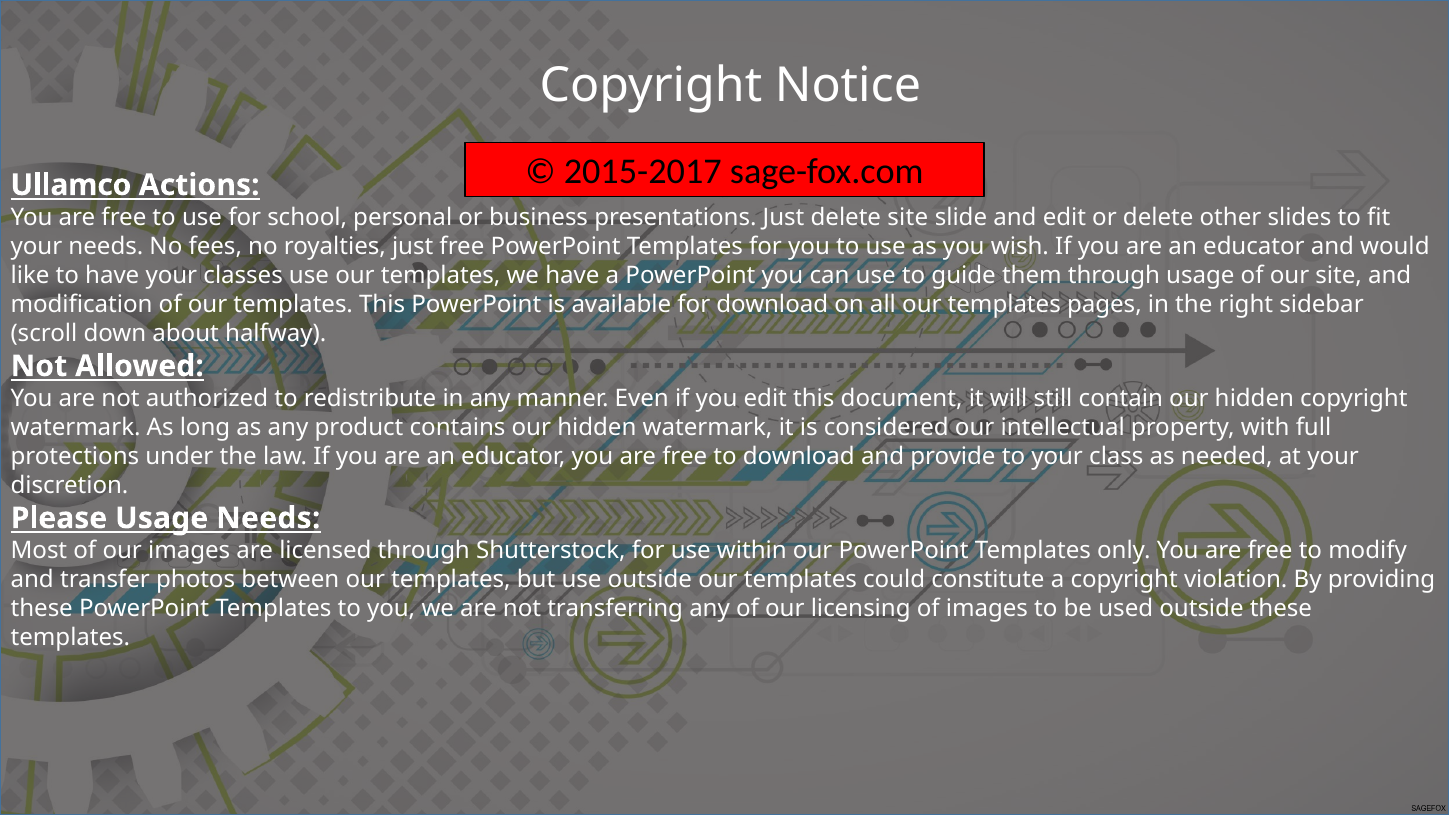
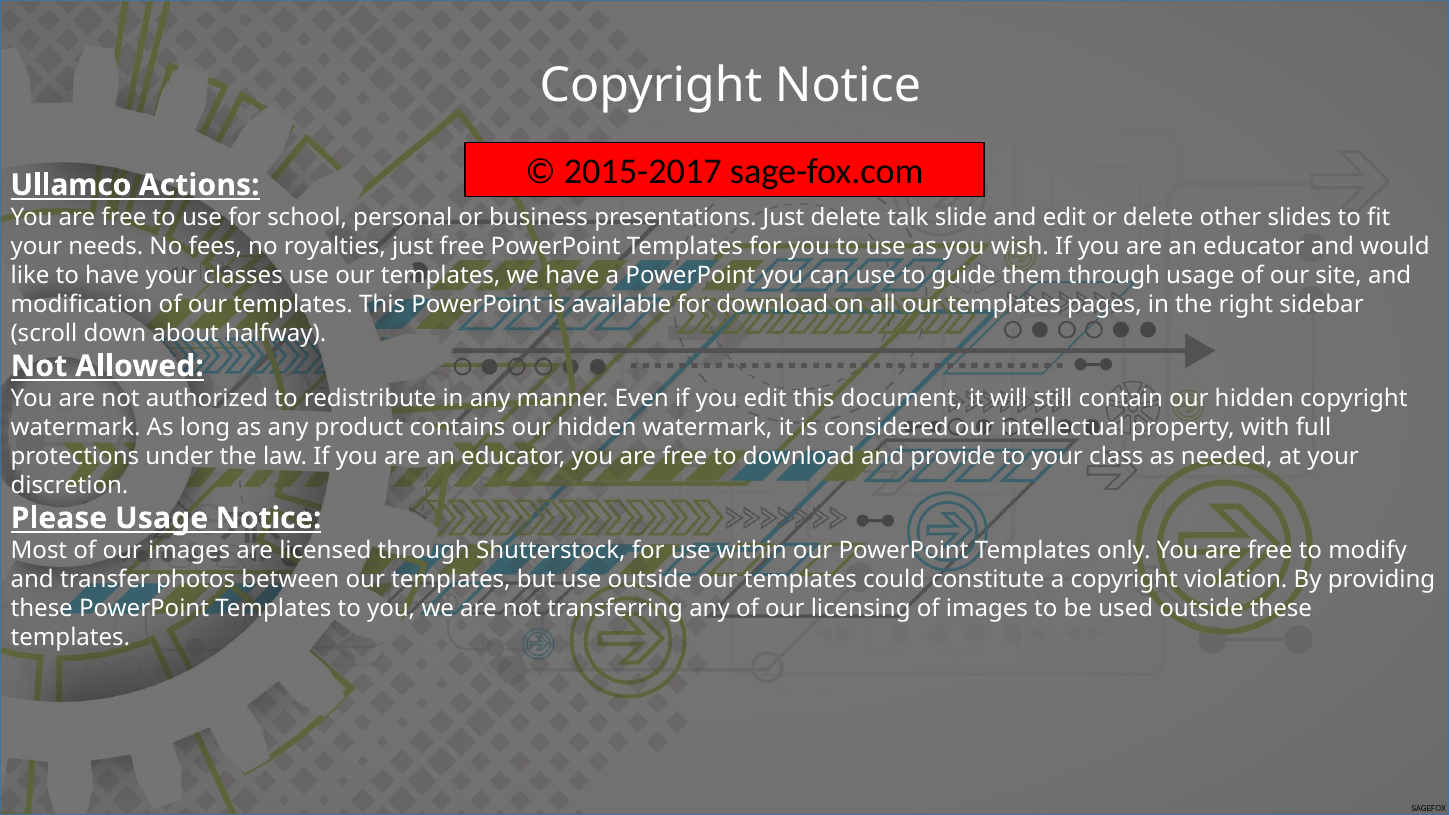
delete site: site -> talk
Usage Needs: Needs -> Notice
